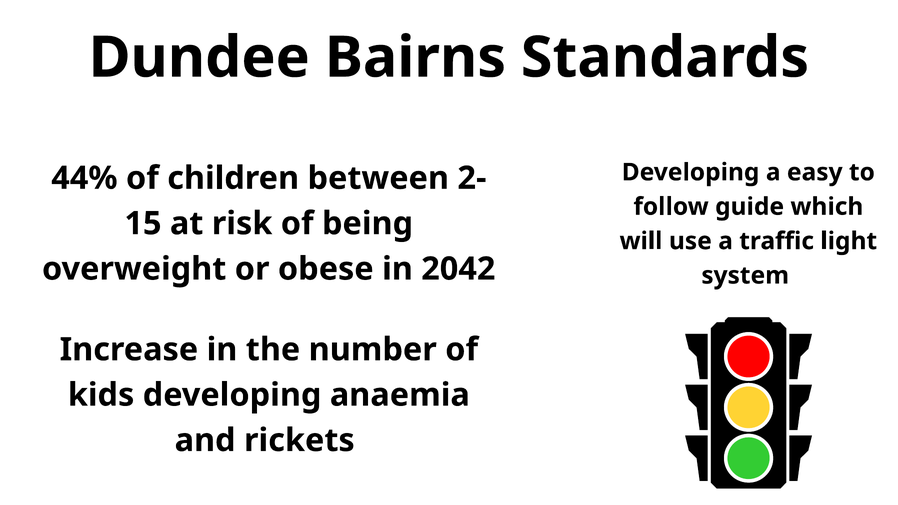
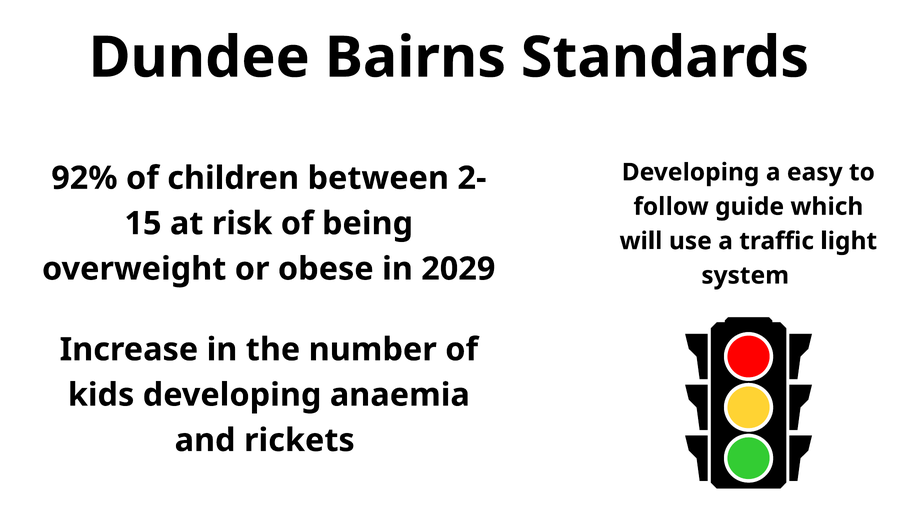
44%: 44% -> 92%
2042: 2042 -> 2029
